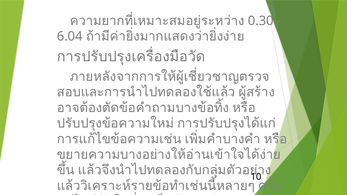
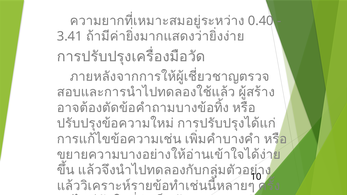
0.30: 0.30 -> 0.40
6.04: 6.04 -> 3.41
